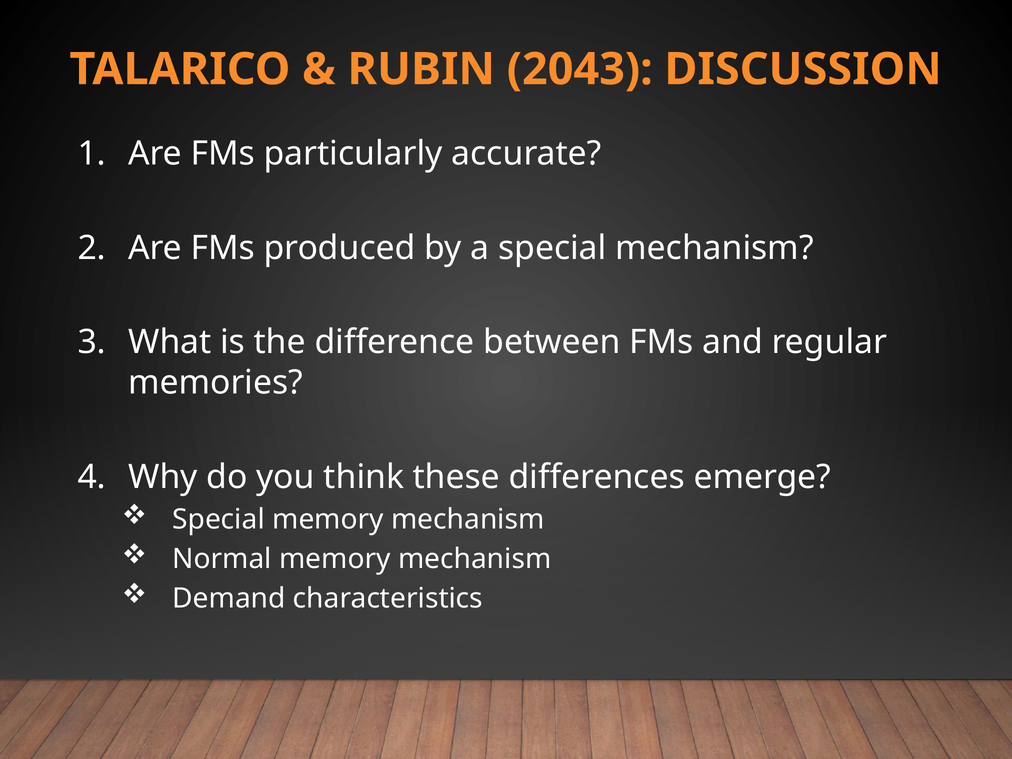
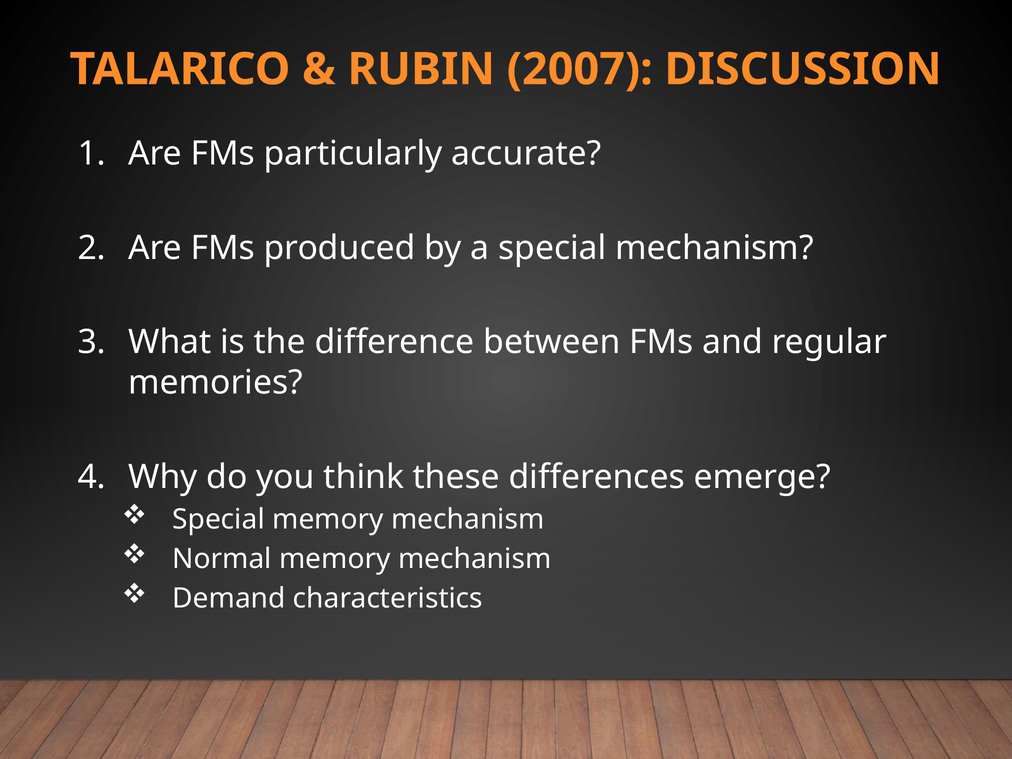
2043: 2043 -> 2007
